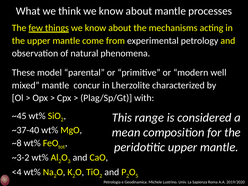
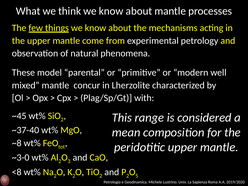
~3-2: ~3-2 -> ~3-0
<4: <4 -> <8
